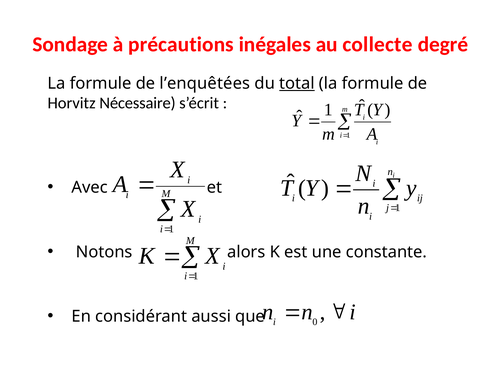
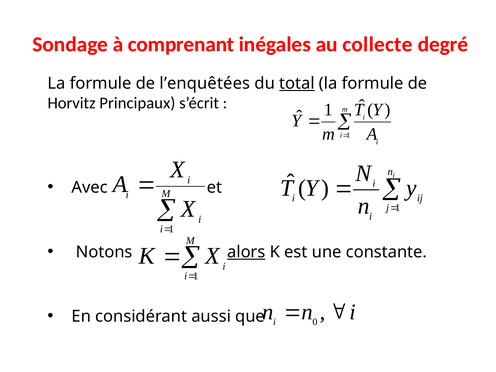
précautions: précautions -> comprenant
Nécessaire: Nécessaire -> Principaux
alors underline: none -> present
